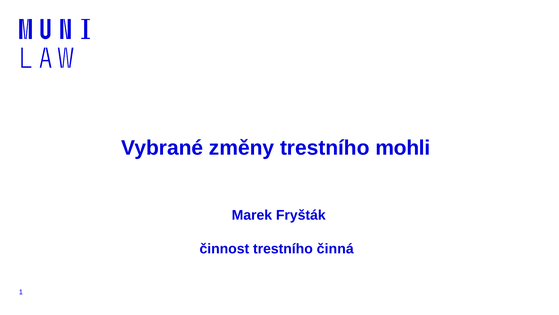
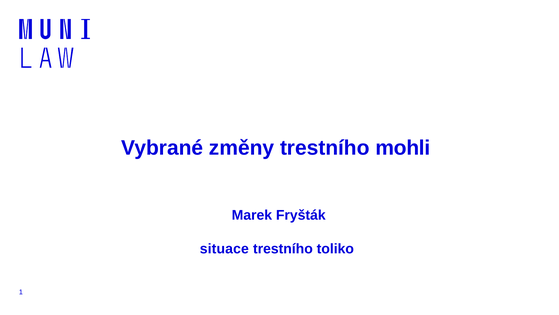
činnost: činnost -> situace
činná: činná -> toliko
